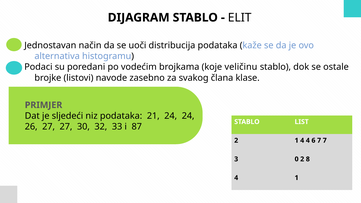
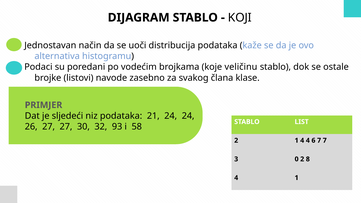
ELIT: ELIT -> KOJI
33: 33 -> 93
87: 87 -> 58
